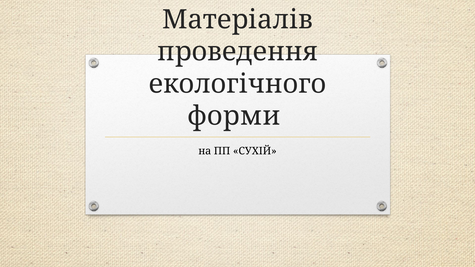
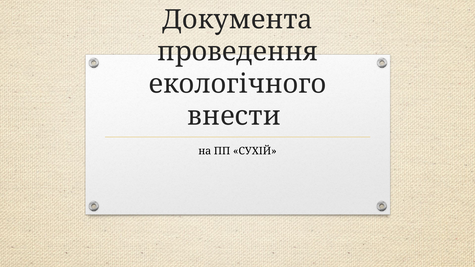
Матеріалів: Матеріалів -> Документа
форми: форми -> внести
